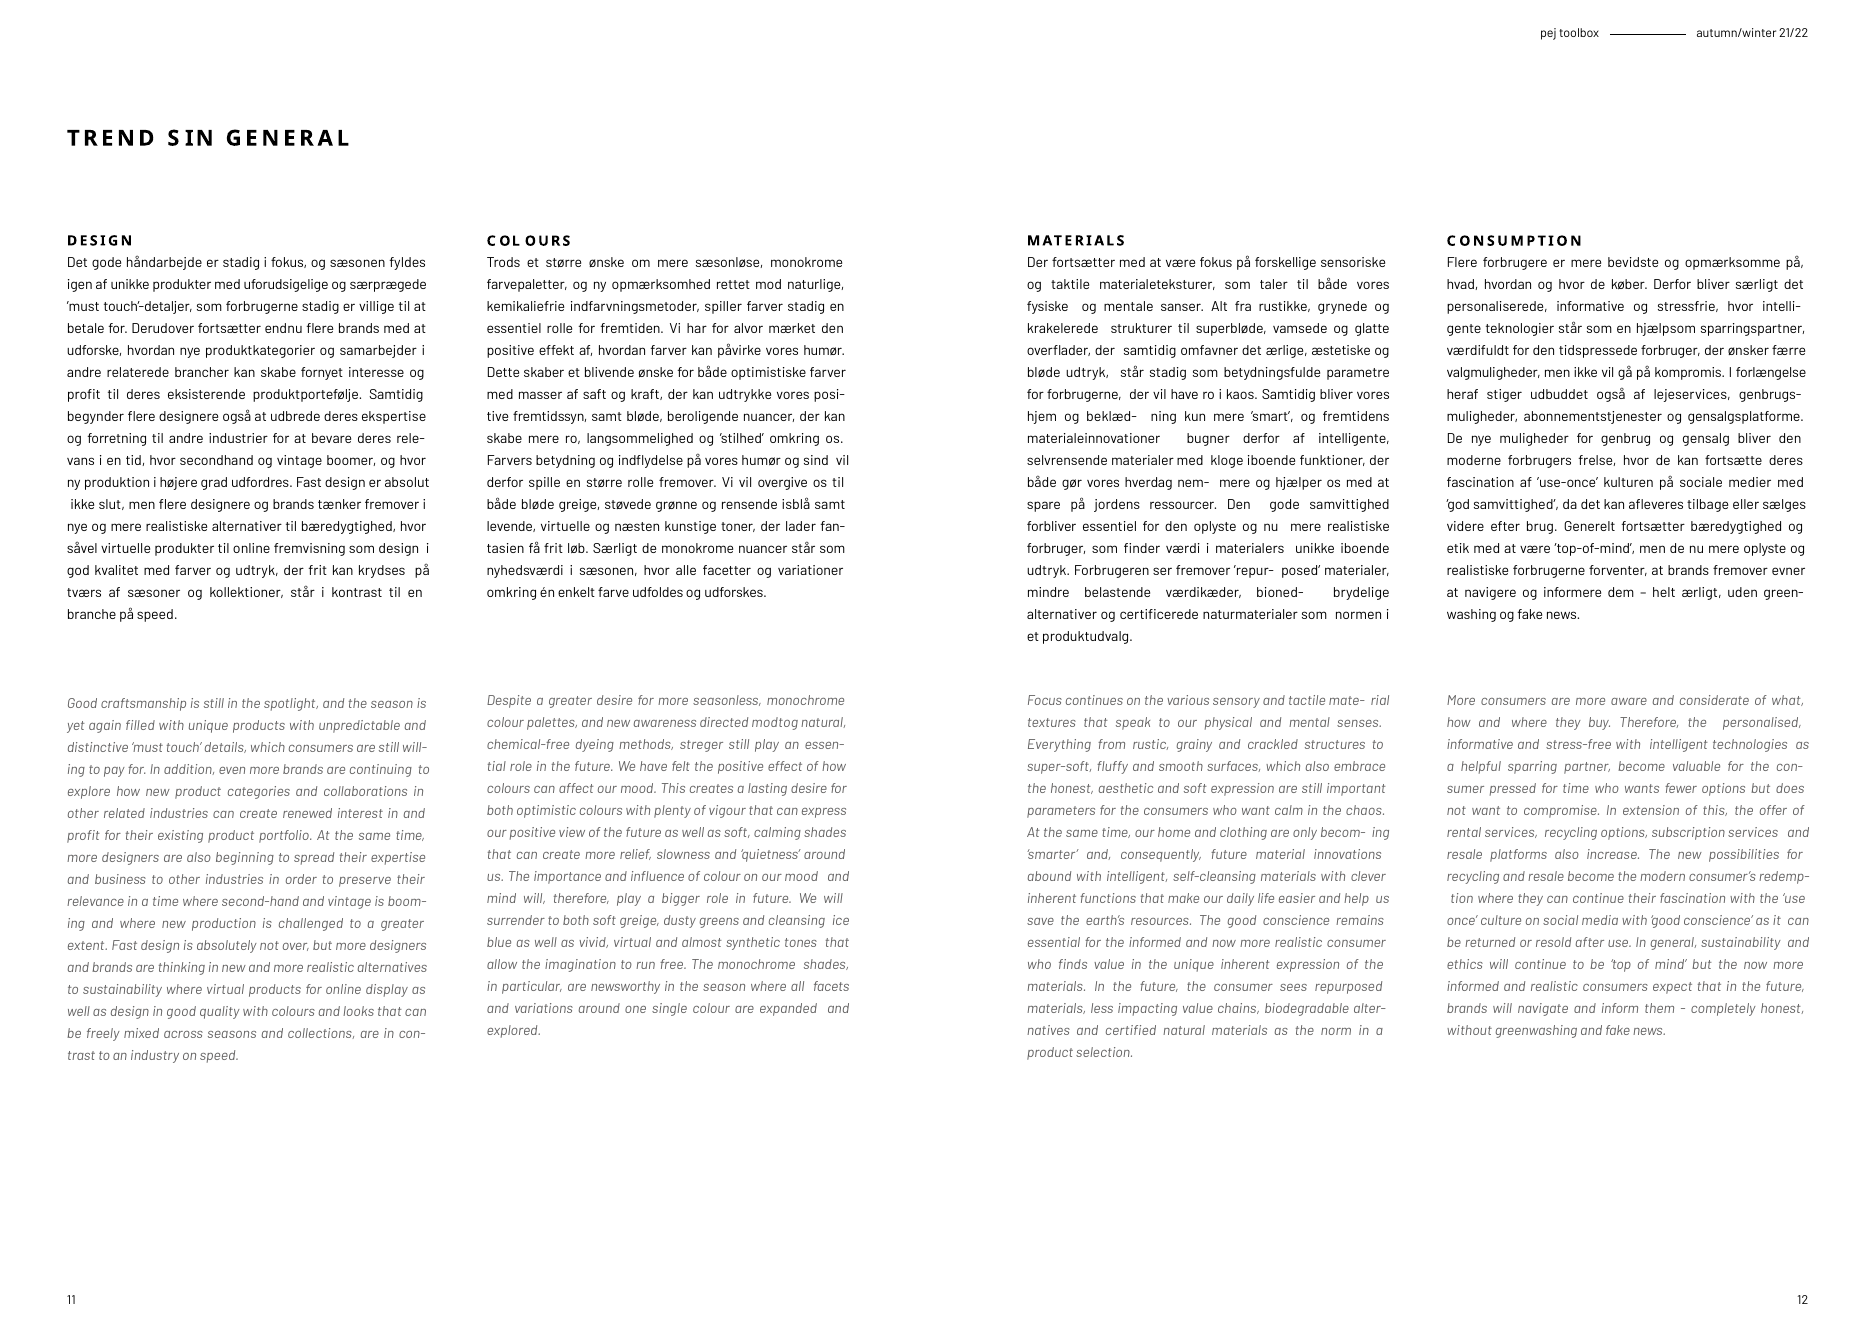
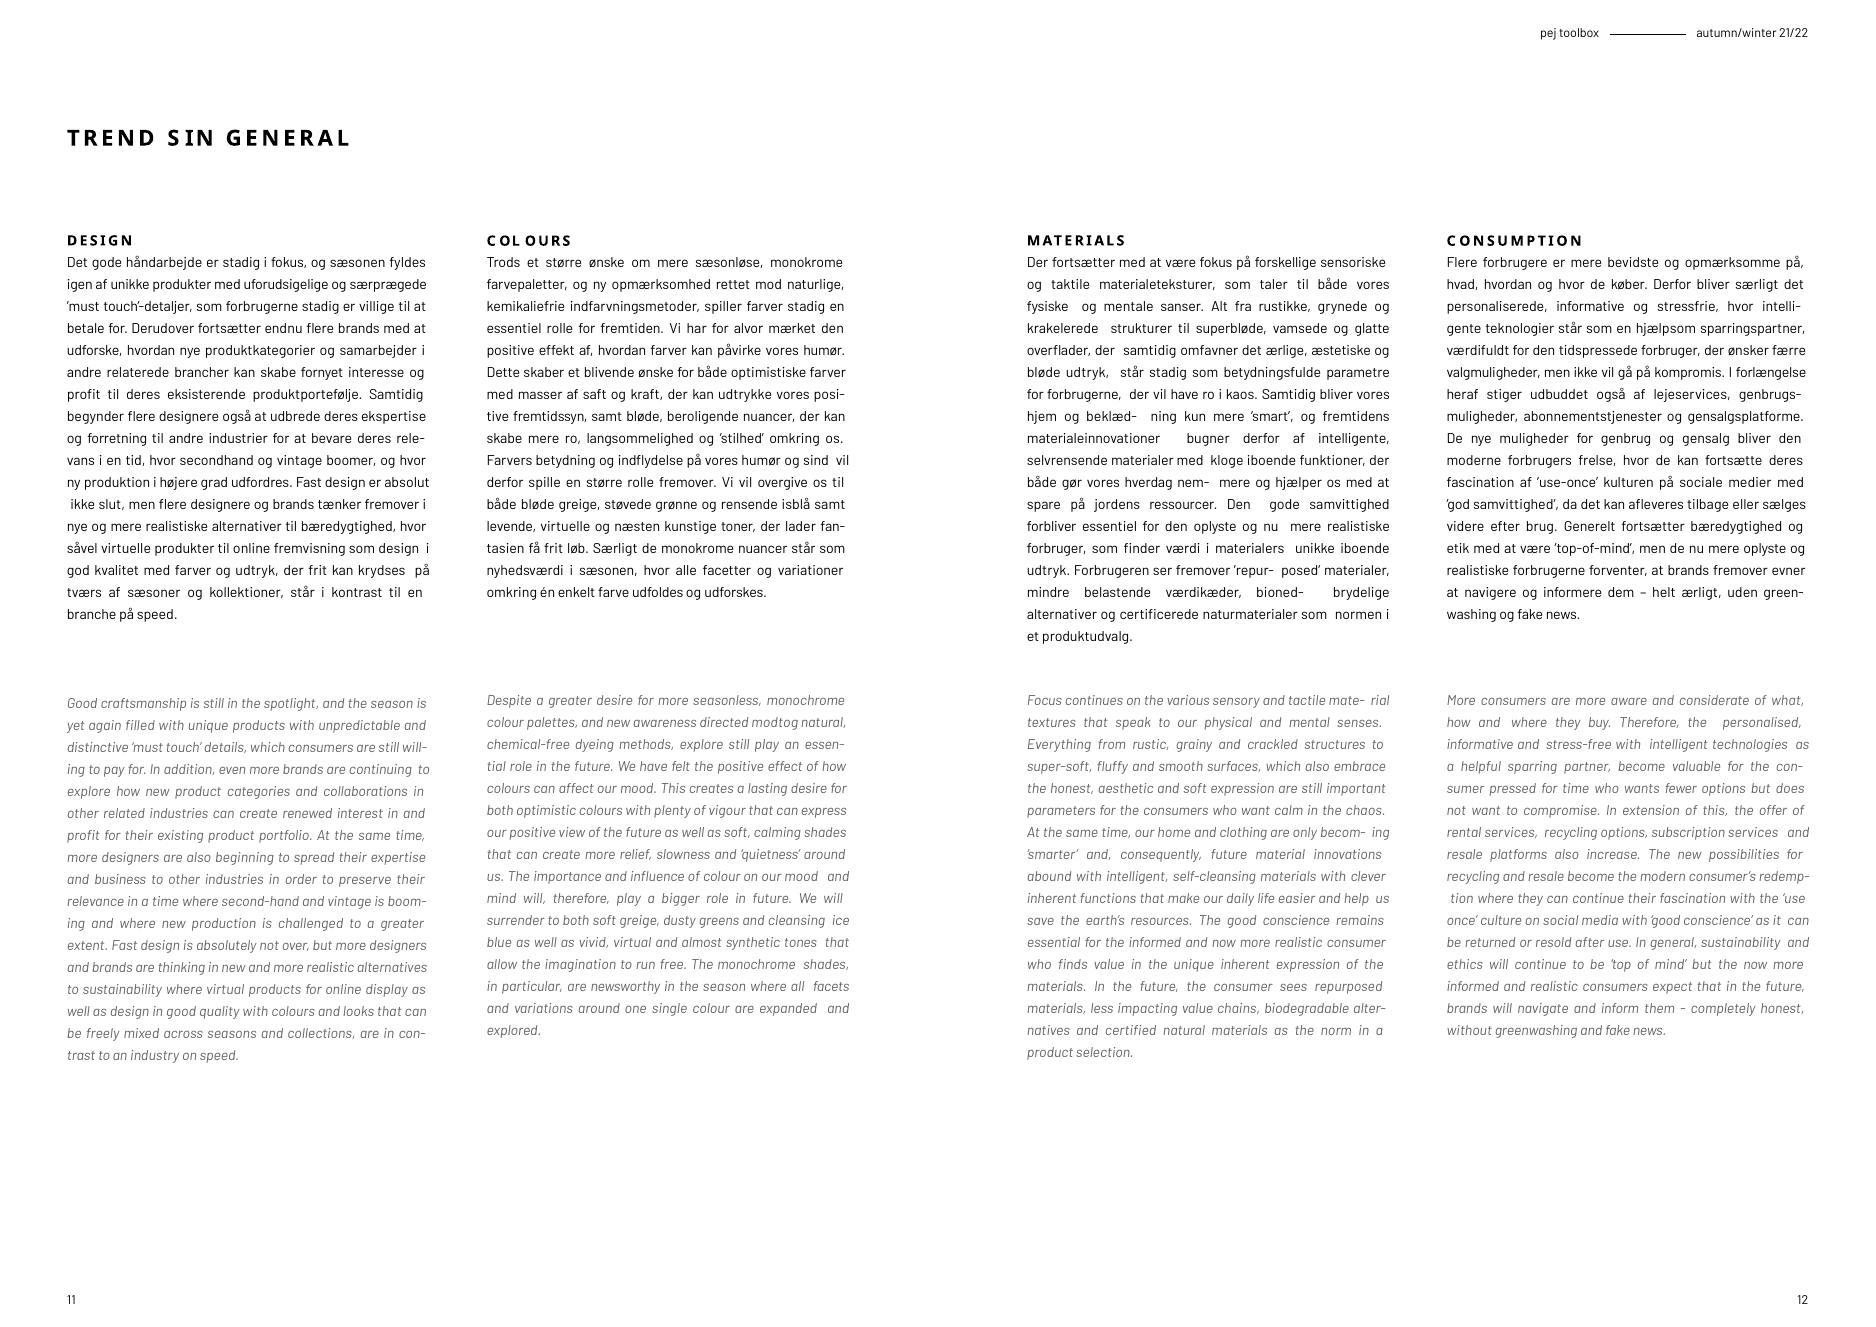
methods streger: streger -> explore
